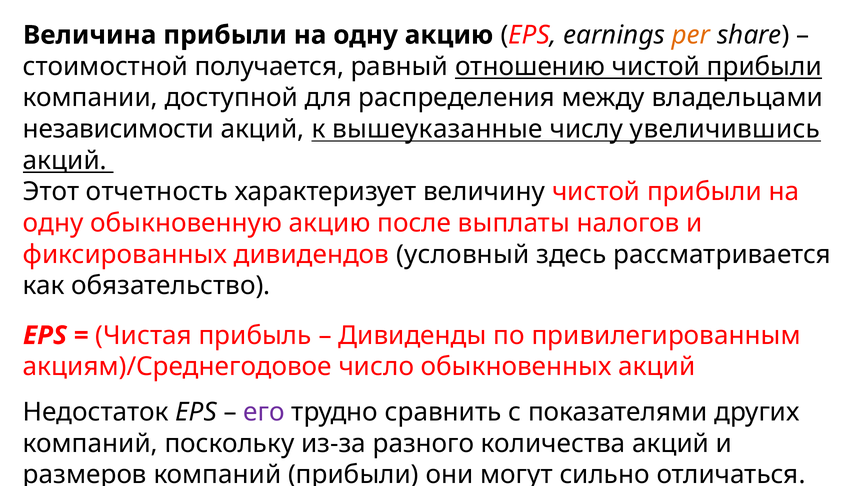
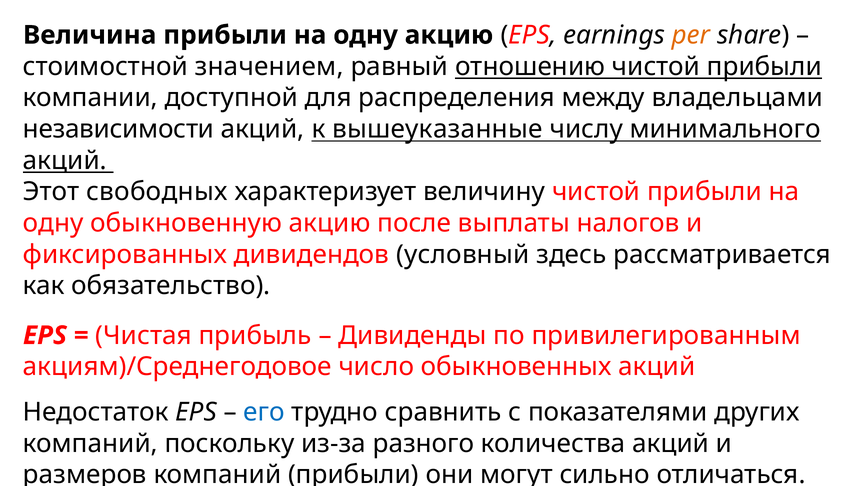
получается: получается -> значением
увеличившись: увеличившись -> минимального
отчетность: отчетность -> свободных
его colour: purple -> blue
